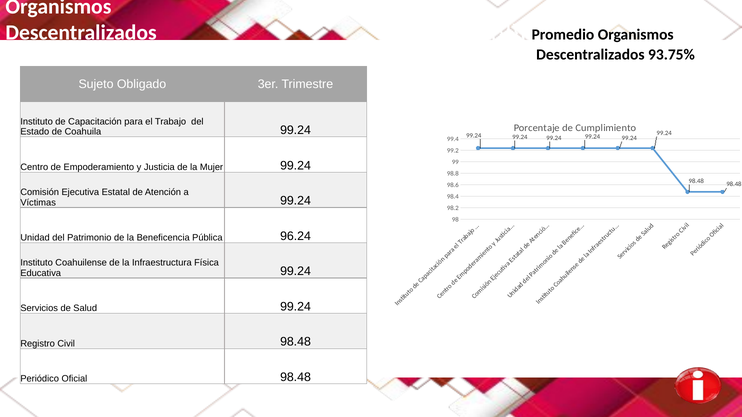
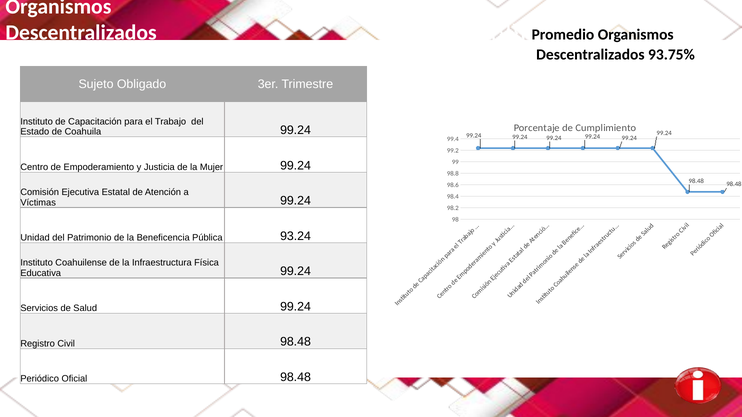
96.24: 96.24 -> 93.24
